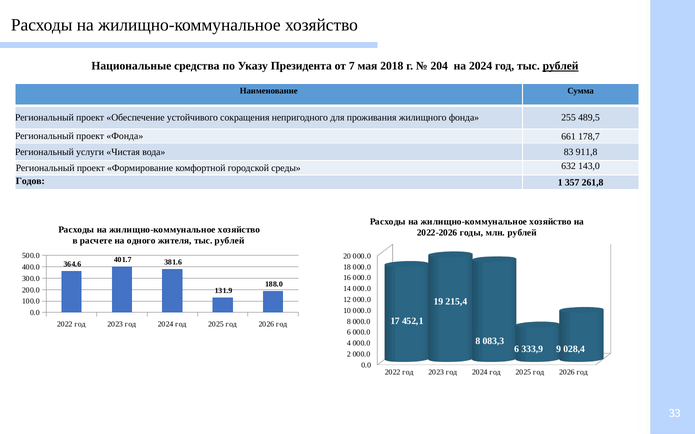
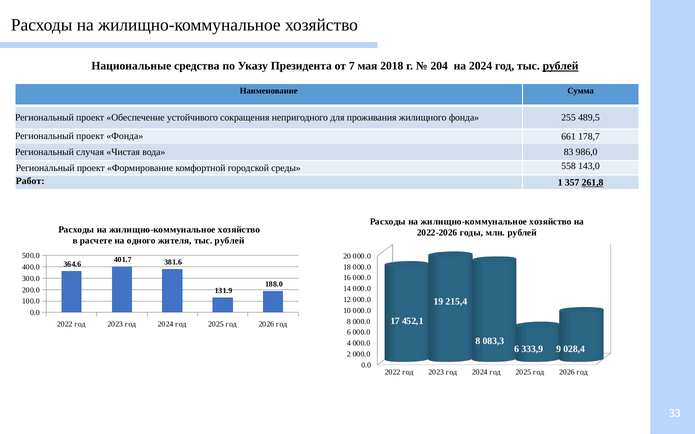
услуги: услуги -> случая
911,8: 911,8 -> 986,0
632: 632 -> 558
Годов: Годов -> Работ
261,8 underline: none -> present
